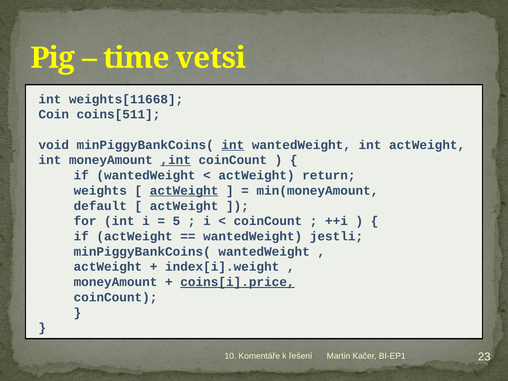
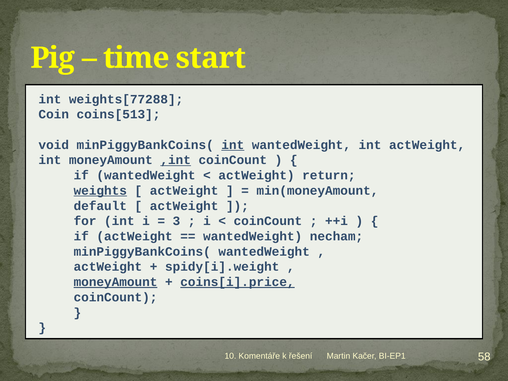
vetsi: vetsi -> start
weights[11668: weights[11668 -> weights[77288
coins[511: coins[511 -> coins[513
weights underline: none -> present
actWeight at (184, 191) underline: present -> none
5: 5 -> 3
jestli: jestli -> necham
index[i].weight: index[i].weight -> spidy[i].weight
moneyAmount at (116, 282) underline: none -> present
23: 23 -> 58
